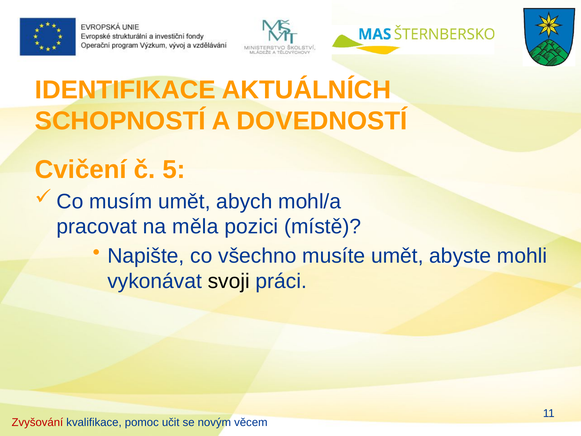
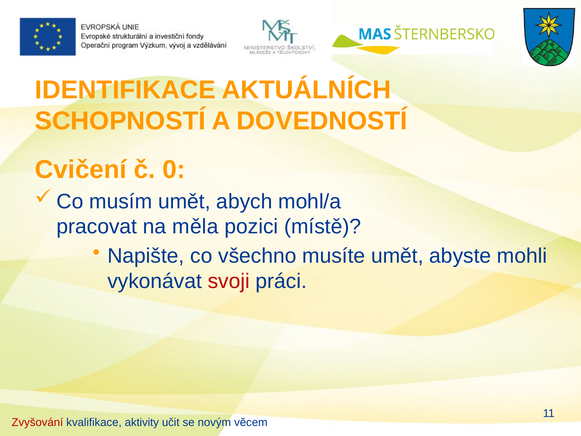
5: 5 -> 0
svoji colour: black -> red
pomoc: pomoc -> aktivity
